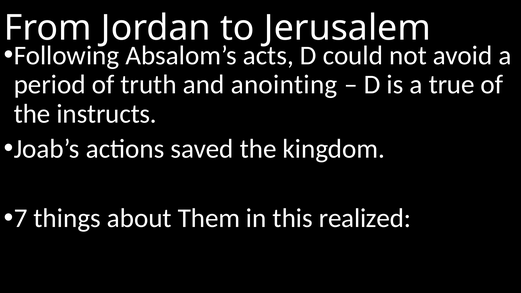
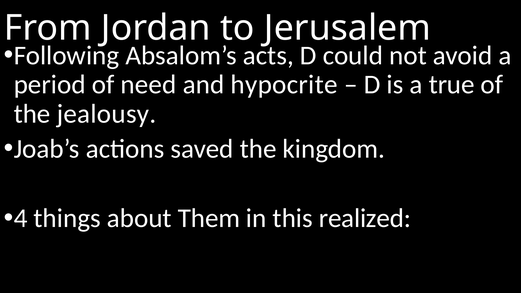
truth: truth -> need
anointing: anointing -> hypocrite
instructs: instructs -> jealousy
7: 7 -> 4
